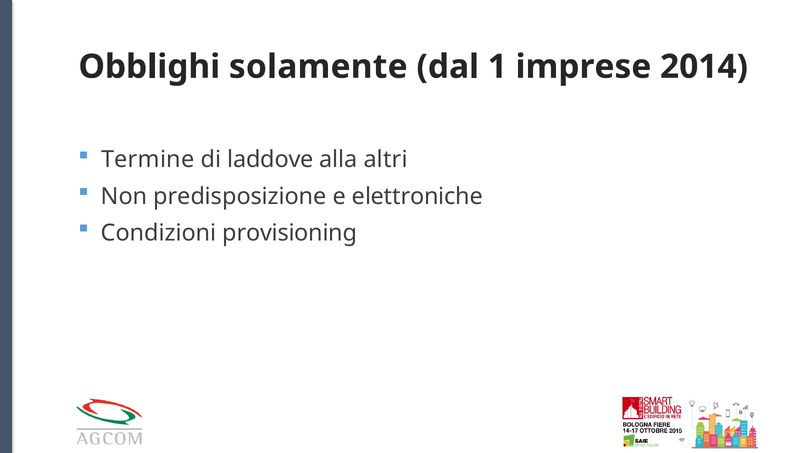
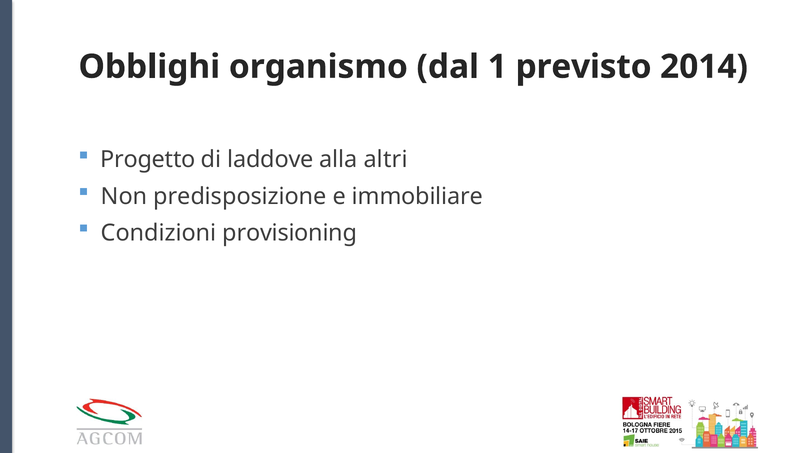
solamente: solamente -> organismo
imprese: imprese -> previsto
Termine: Termine -> Progetto
elettroniche: elettroniche -> immobiliare
